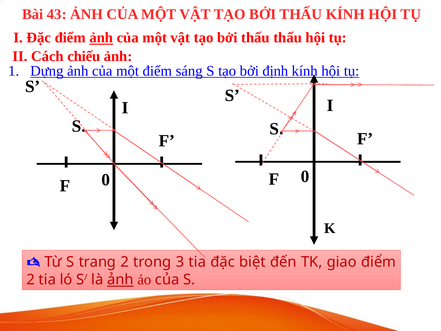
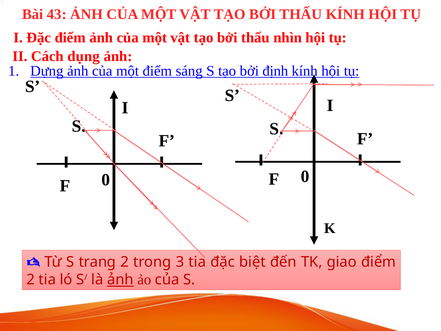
ảnh at (101, 38) underline: present -> none
thấu thấu: thấu -> nhìn
chiếu: chiếu -> dụng
